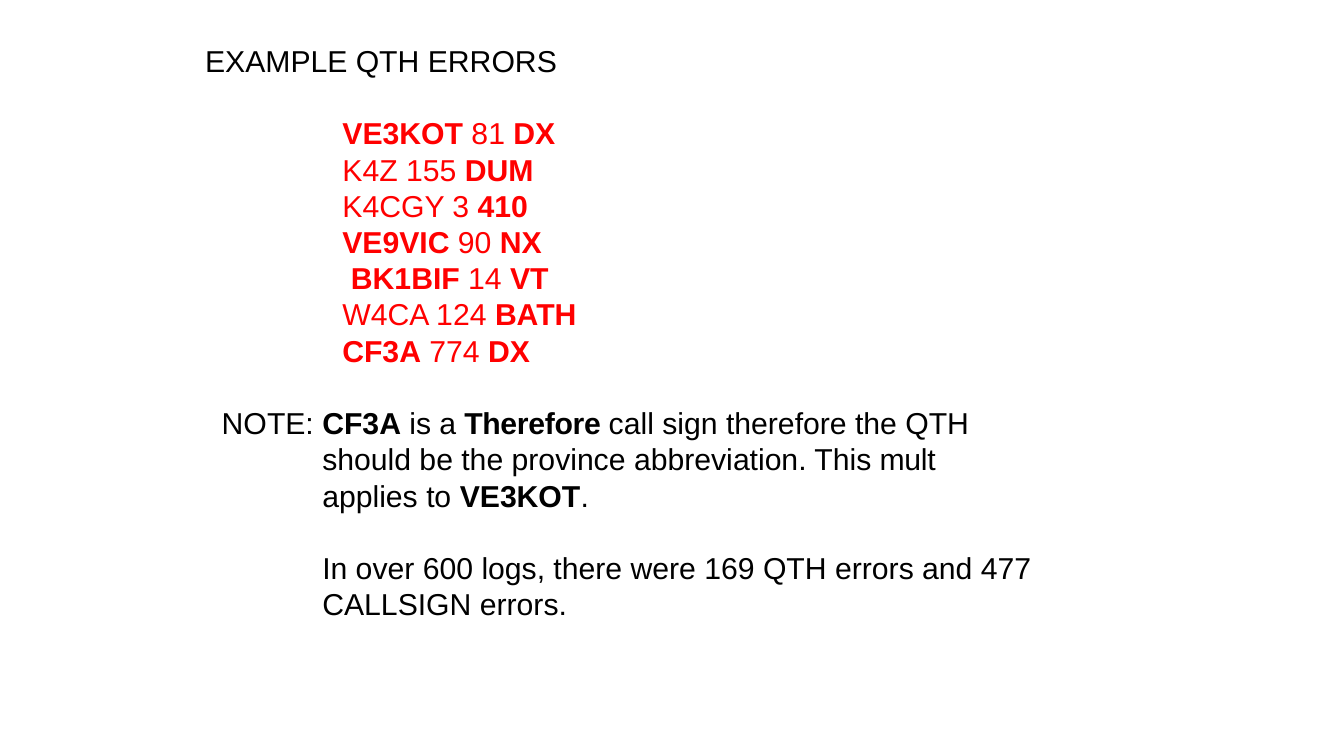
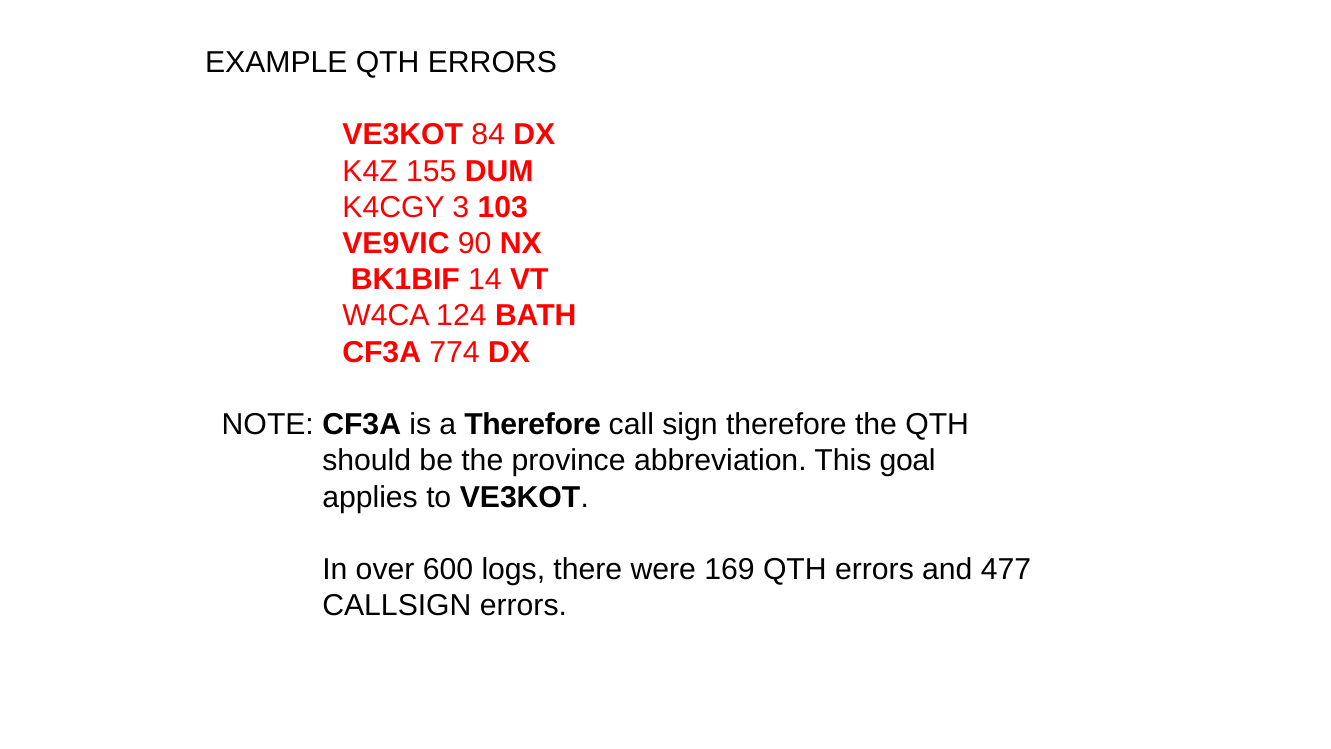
81: 81 -> 84
410: 410 -> 103
mult: mult -> goal
